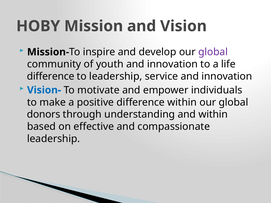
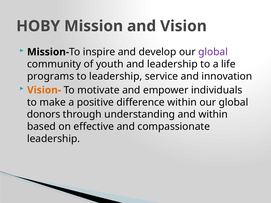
youth and innovation: innovation -> leadership
difference at (51, 76): difference -> programs
Vision- colour: blue -> orange
